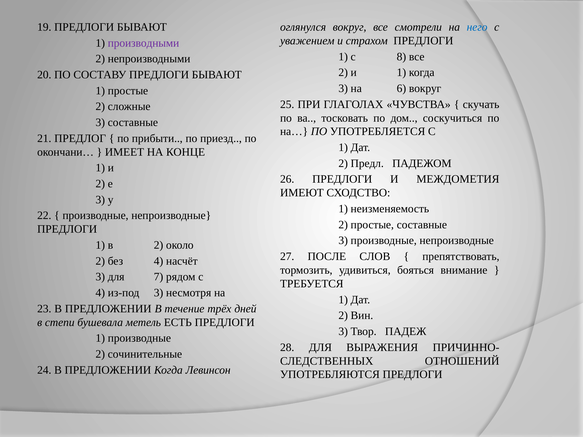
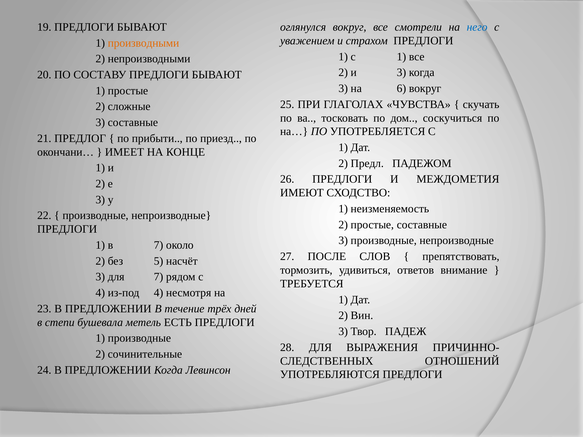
производными colour: purple -> orange
1 с 8: 8 -> 1
и 1: 1 -> 3
в 2: 2 -> 7
без 4: 4 -> 5
бояться: бояться -> ответов
из-под 3: 3 -> 4
